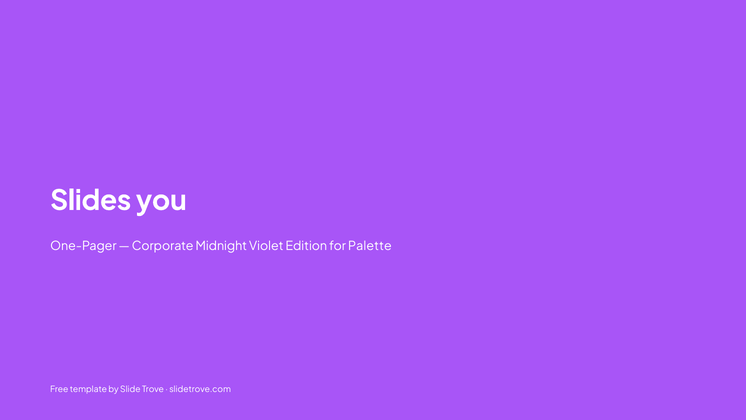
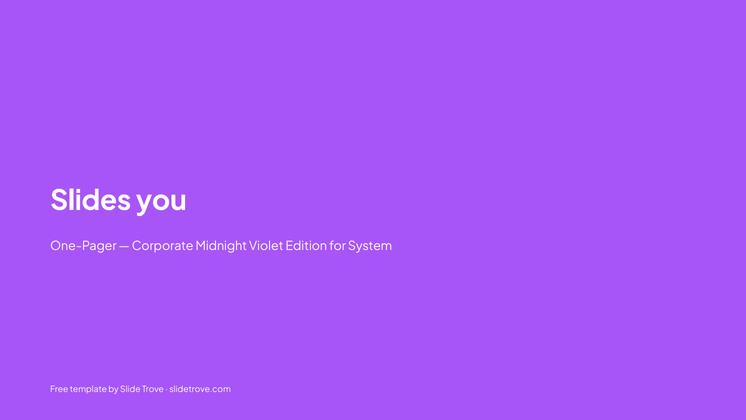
Palette: Palette -> System
